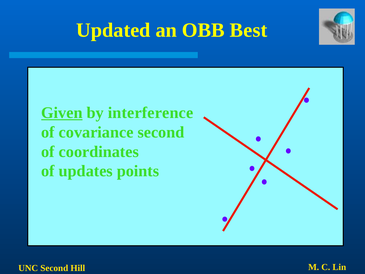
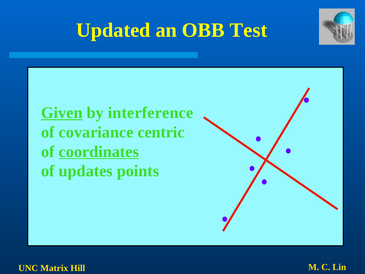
Best: Best -> Test
covariance second: second -> centric
coordinates underline: none -> present
UNC Second: Second -> Matrix
